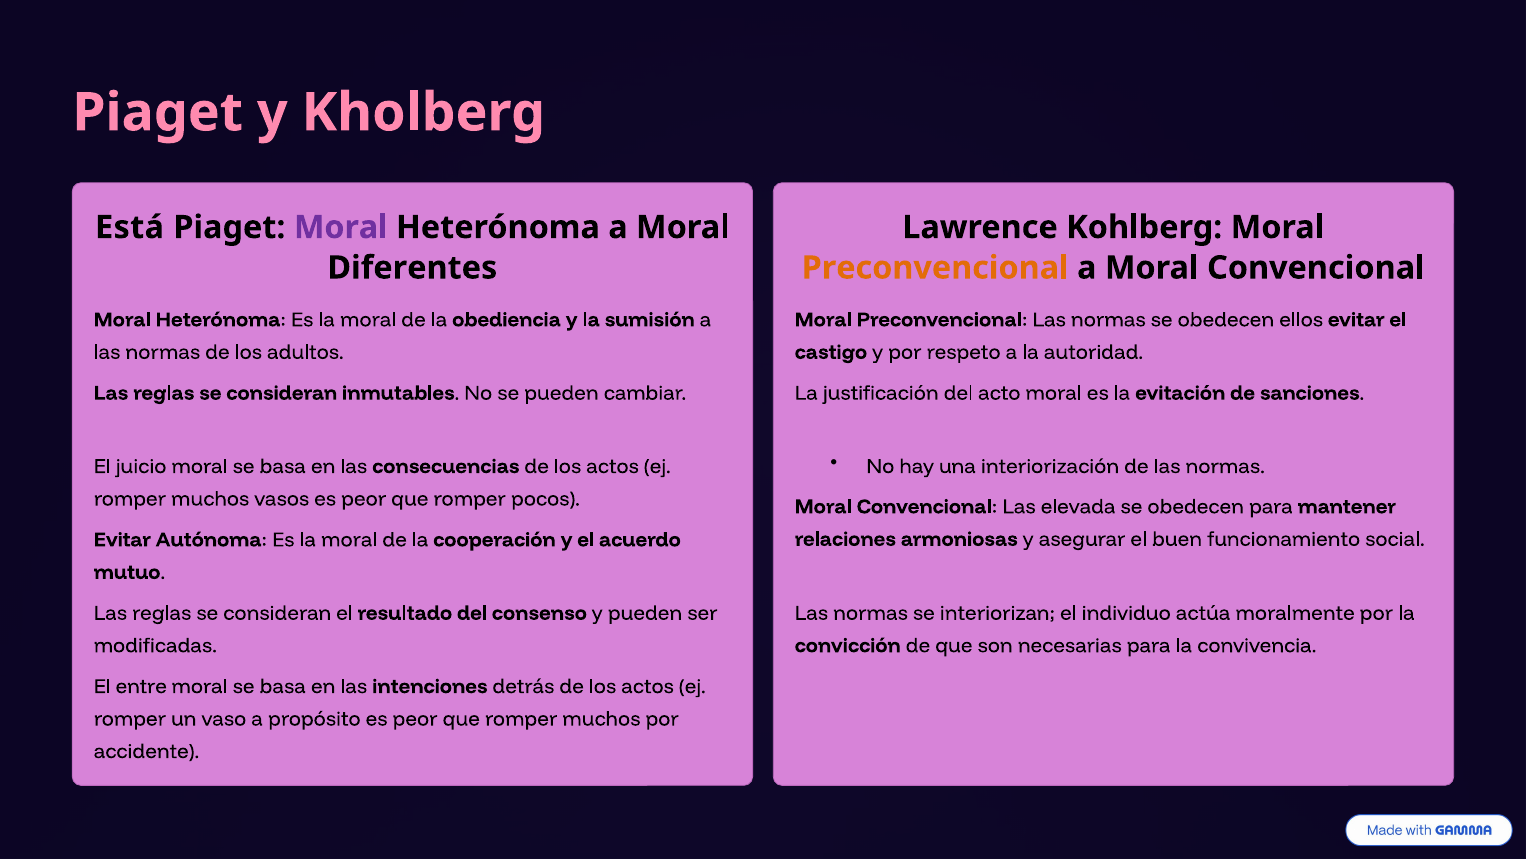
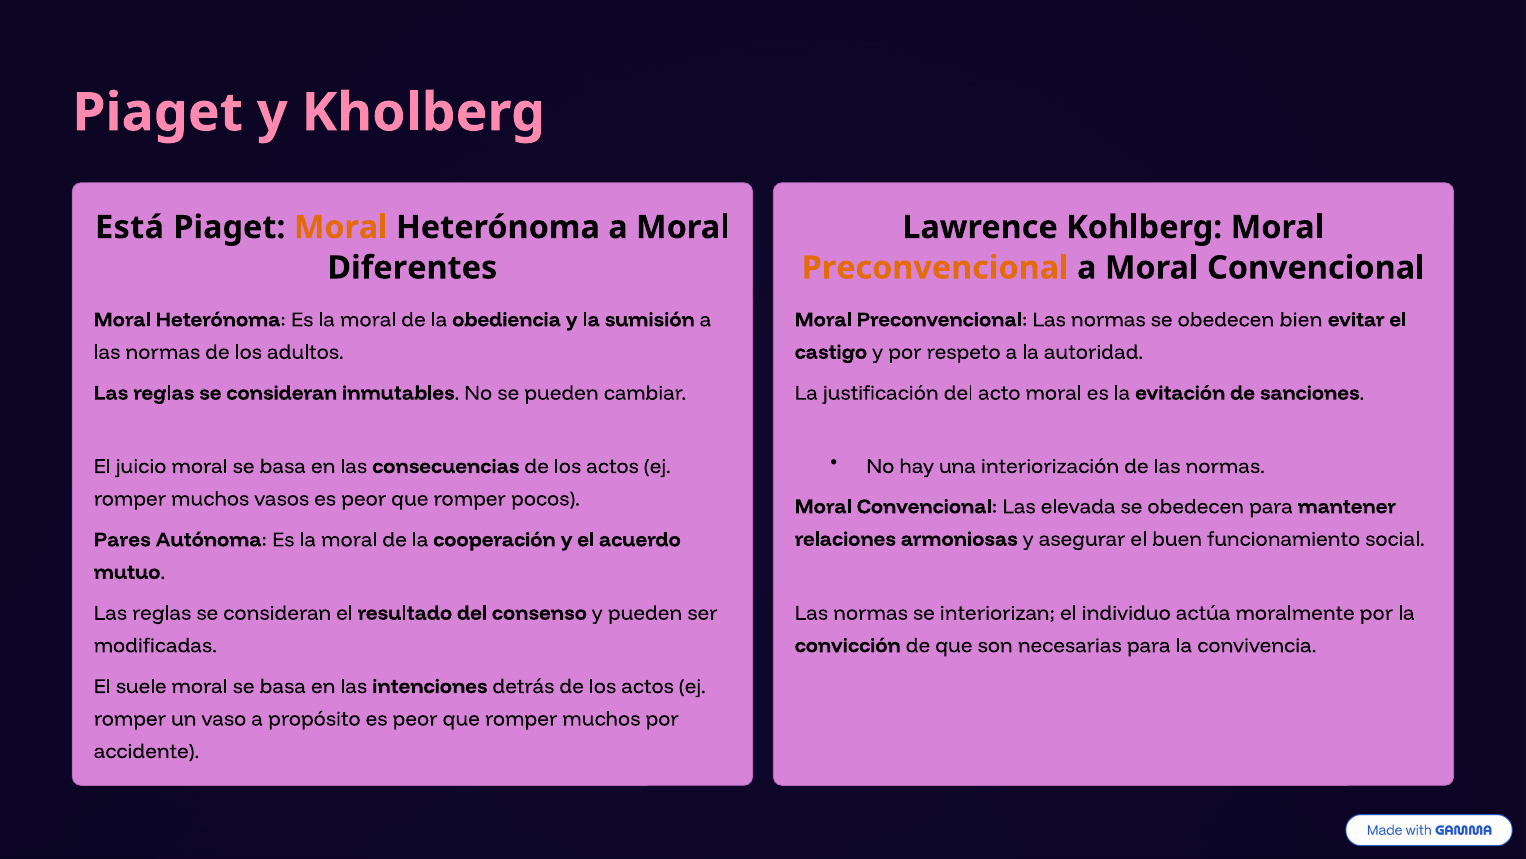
Moral at (341, 227) colour: purple -> orange
ellos: ellos -> bien
Evitar at (122, 539): Evitar -> Pares
entre: entre -> suele
